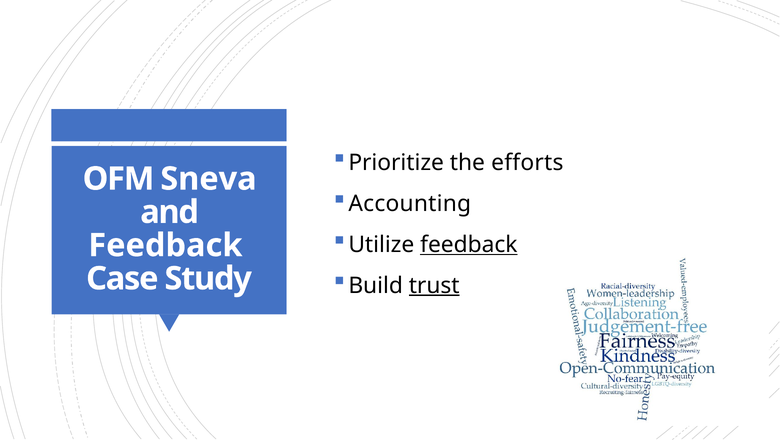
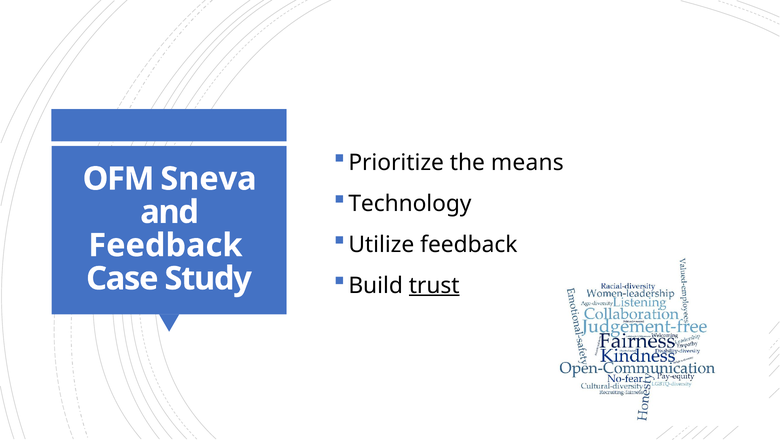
efforts: efforts -> means
Accounting: Accounting -> Technology
feedback at (469, 244) underline: present -> none
